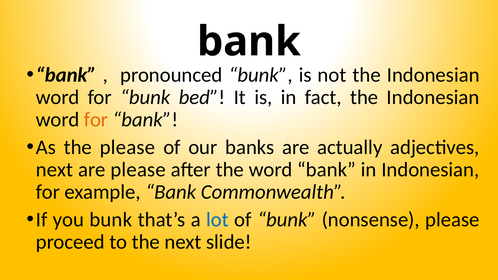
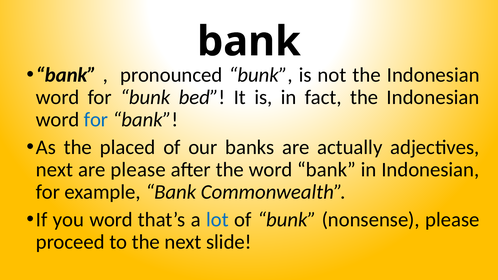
for at (96, 120) colour: orange -> blue
the please: please -> placed
you bunk: bunk -> word
